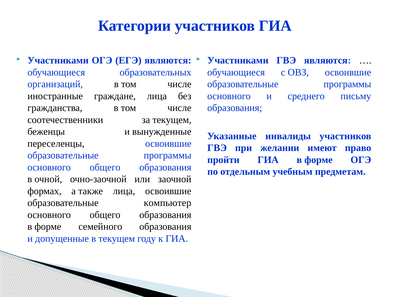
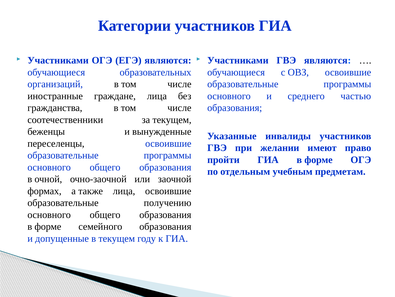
письму: письму -> частью
компьютер: компьютер -> получению
